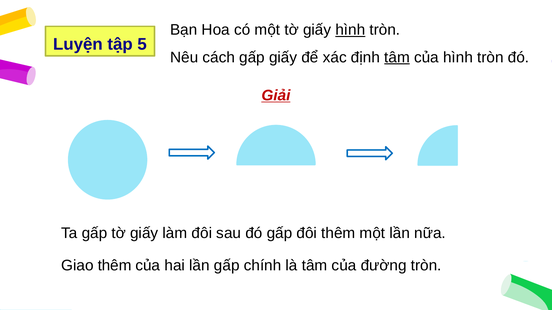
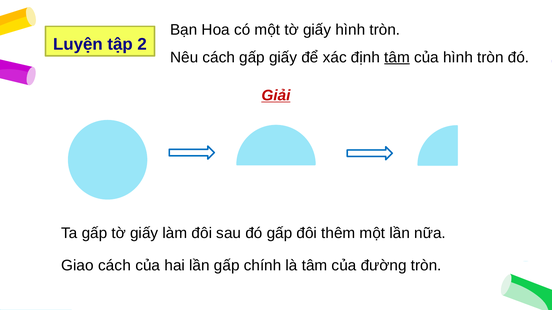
hình at (350, 30) underline: present -> none
5: 5 -> 2
Giao thêm: thêm -> cách
